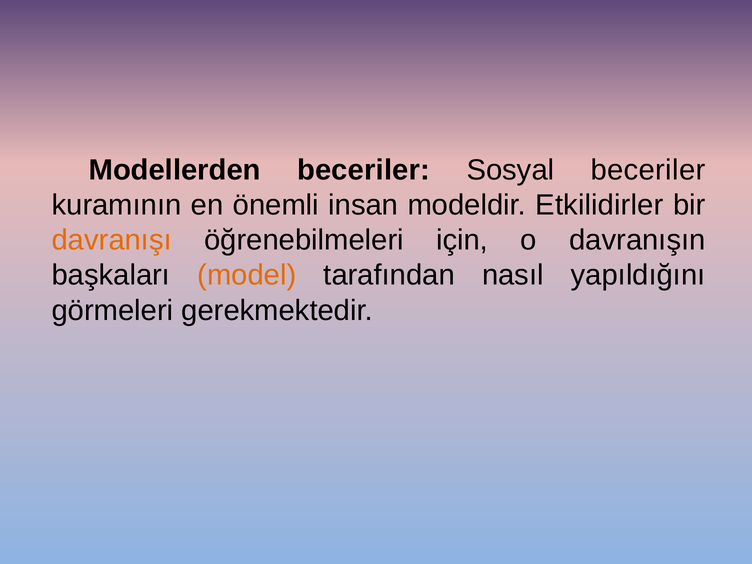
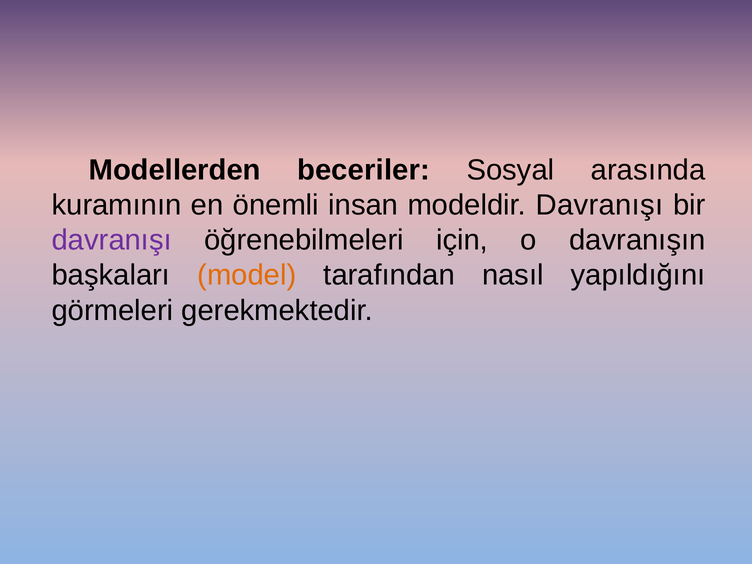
Sosyal beceriler: beceriler -> arasında
modeldir Etkilidirler: Etkilidirler -> Davranışı
davranışı at (112, 240) colour: orange -> purple
